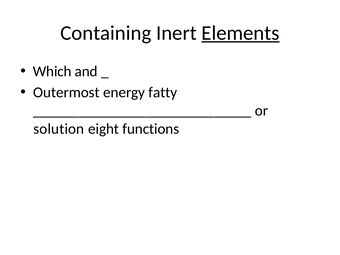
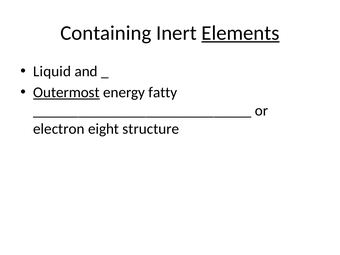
Which: Which -> Liquid
Outermost underline: none -> present
solution: solution -> electron
functions: functions -> structure
